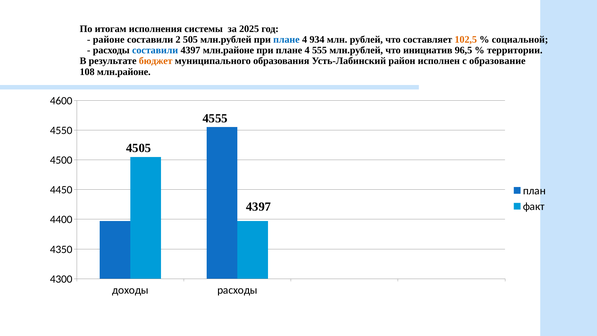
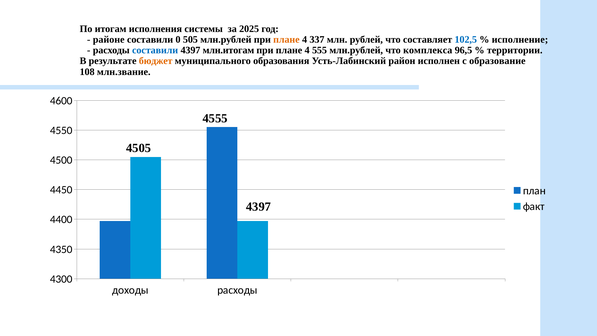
2: 2 -> 0
плане at (286, 40) colour: blue -> orange
934: 934 -> 337
102,5 colour: orange -> blue
социальной: социальной -> исполнение
4397 млн.районе: млн.районе -> млн.итогам
инициатив: инициатив -> комплекса
108 млн.районе: млн.районе -> млн.звание
